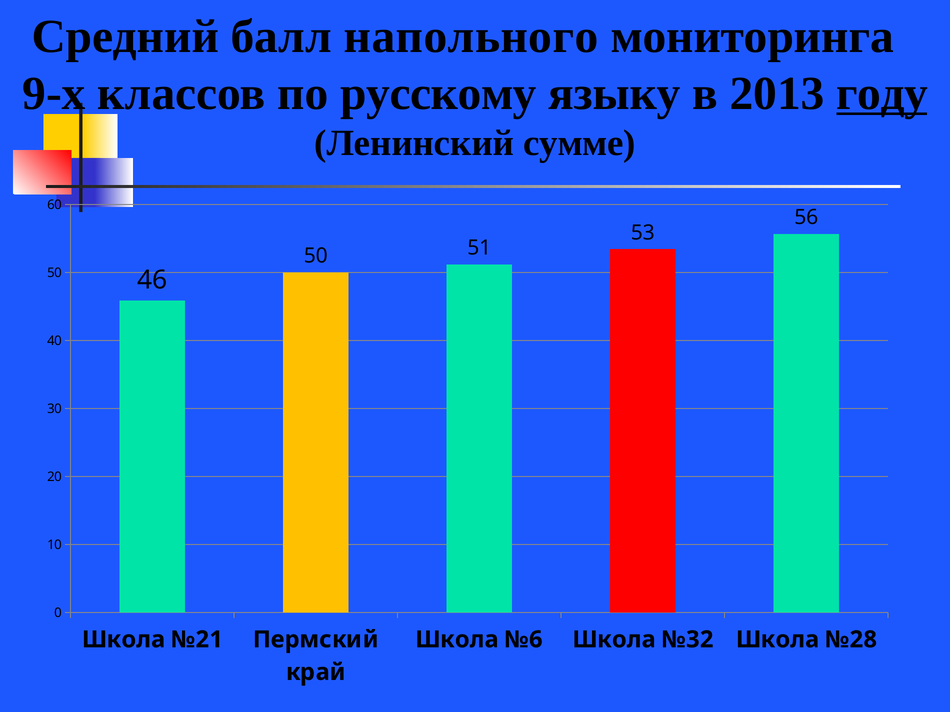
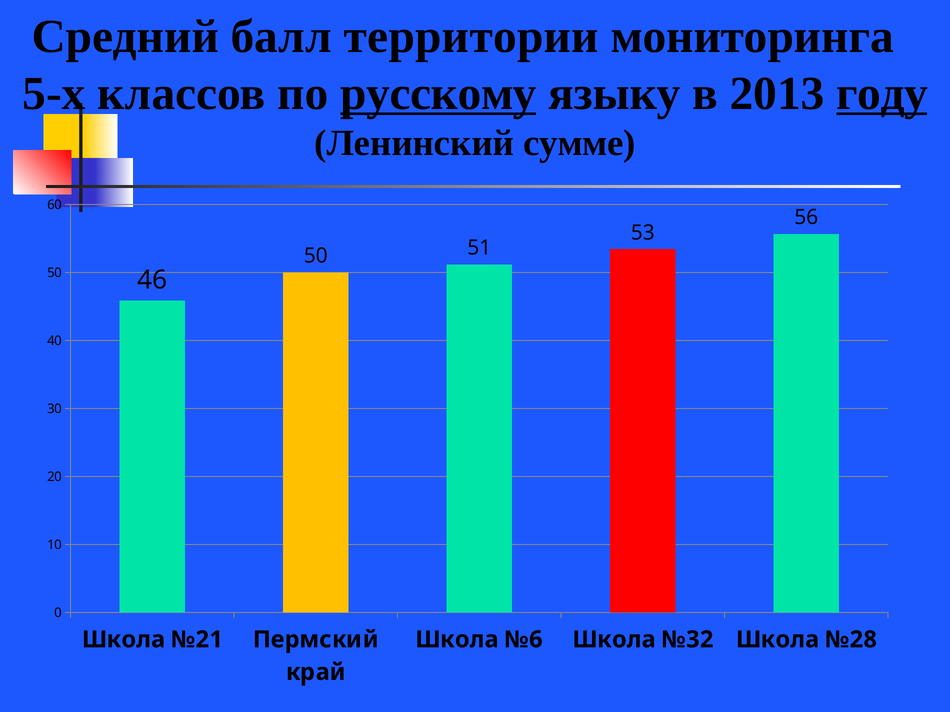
напольного: напольного -> территории
9-х: 9-х -> 5-х
русскому underline: none -> present
